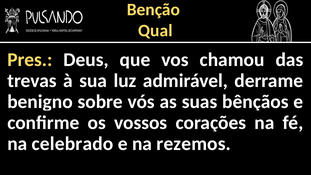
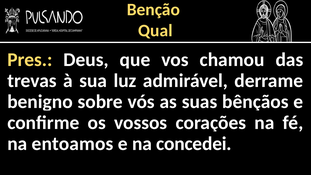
celebrado: celebrado -> entoamos
rezemos: rezemos -> concedei
